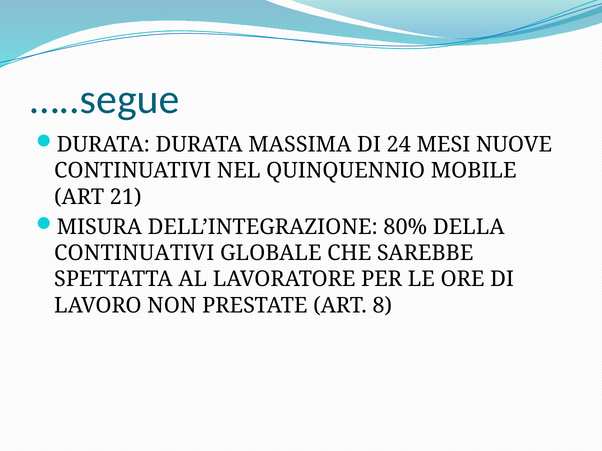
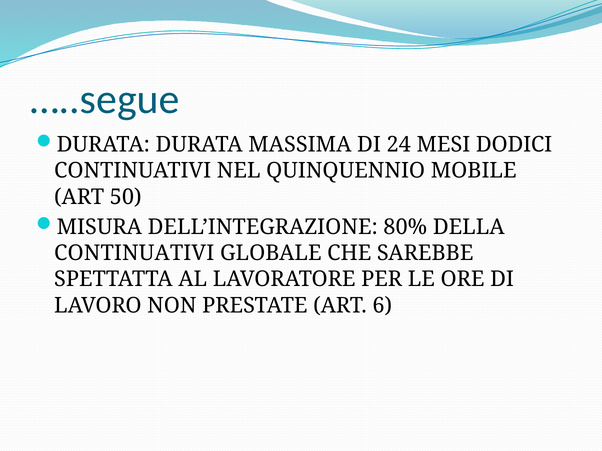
NUOVE: NUOVE -> DODICI
21: 21 -> 50
8: 8 -> 6
